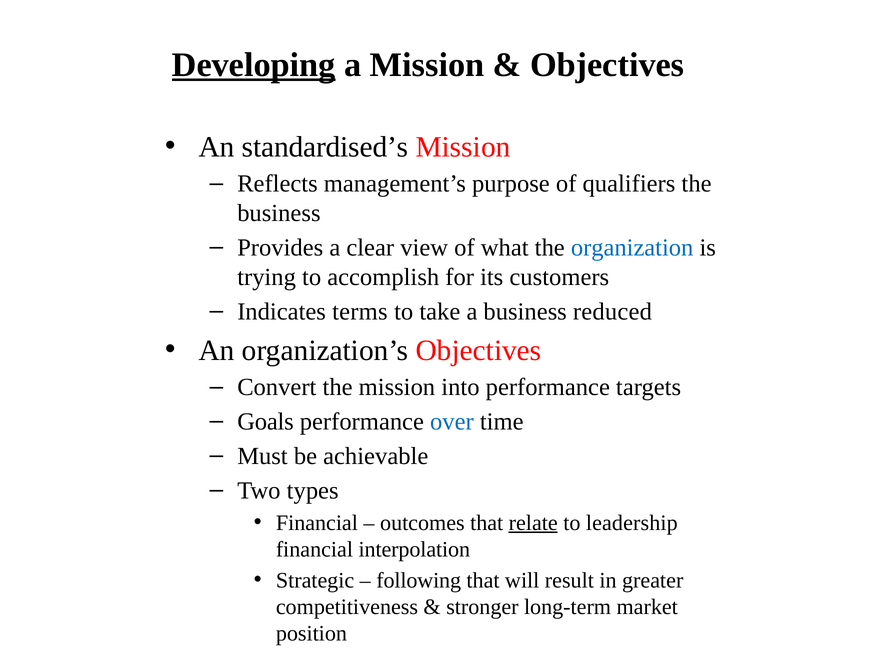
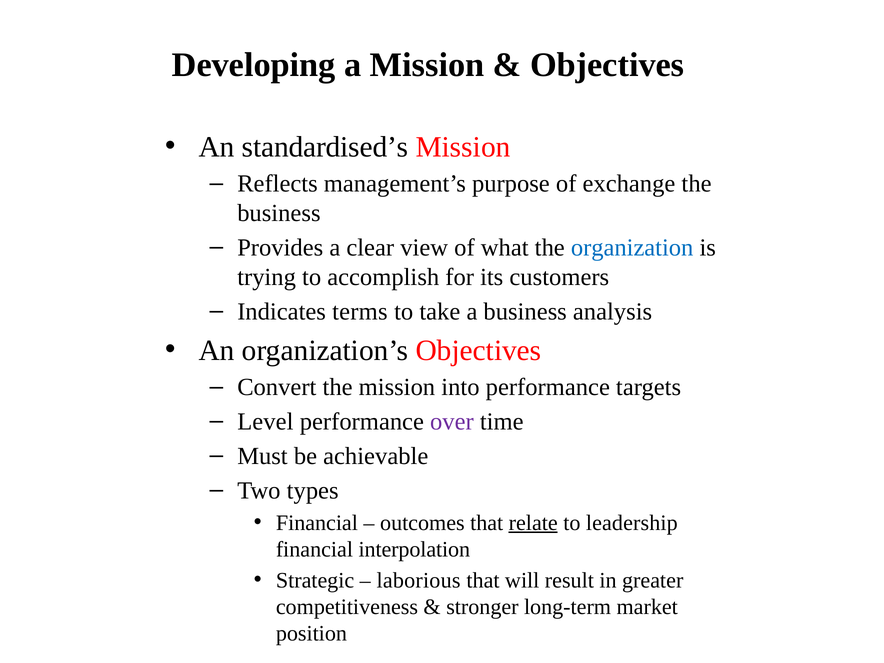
Developing underline: present -> none
qualifiers: qualifiers -> exchange
reduced: reduced -> analysis
Goals: Goals -> Level
over colour: blue -> purple
following: following -> laborious
